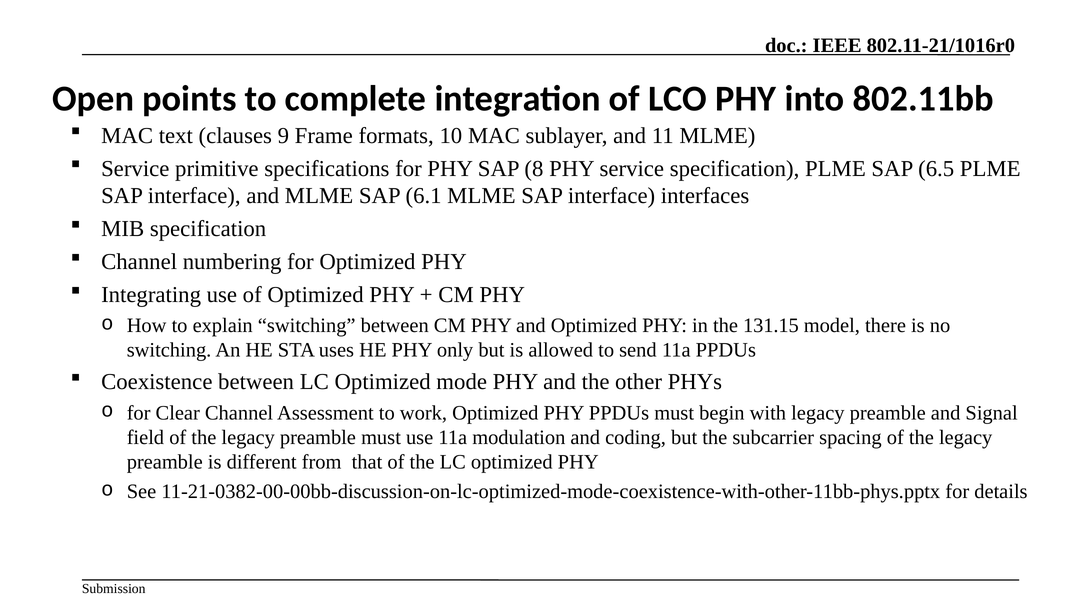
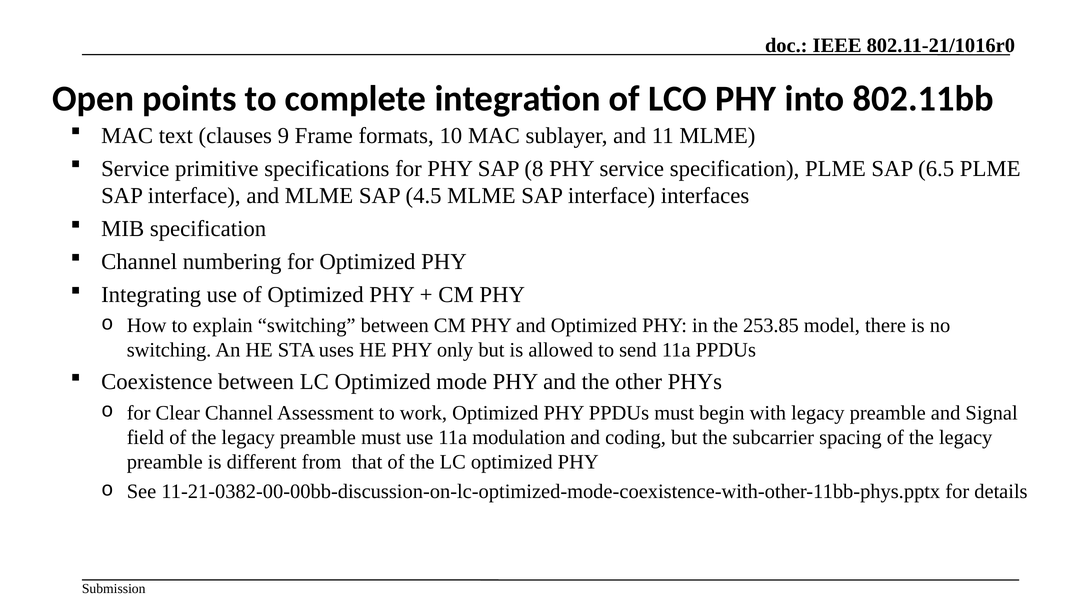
6.1: 6.1 -> 4.5
131.15: 131.15 -> 253.85
